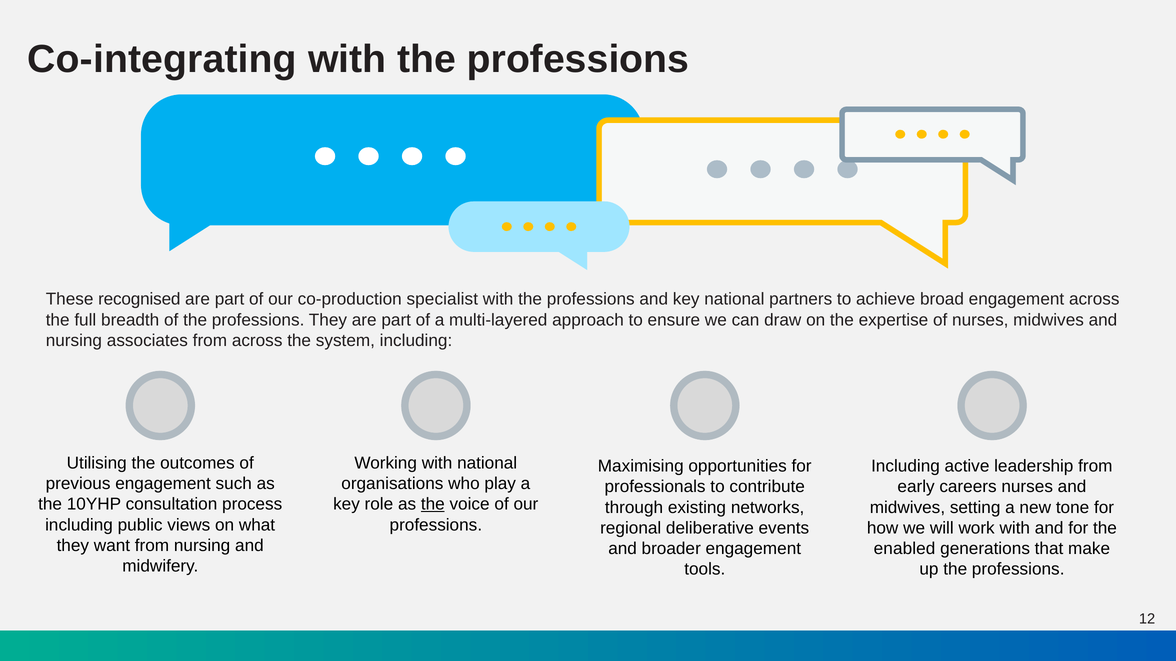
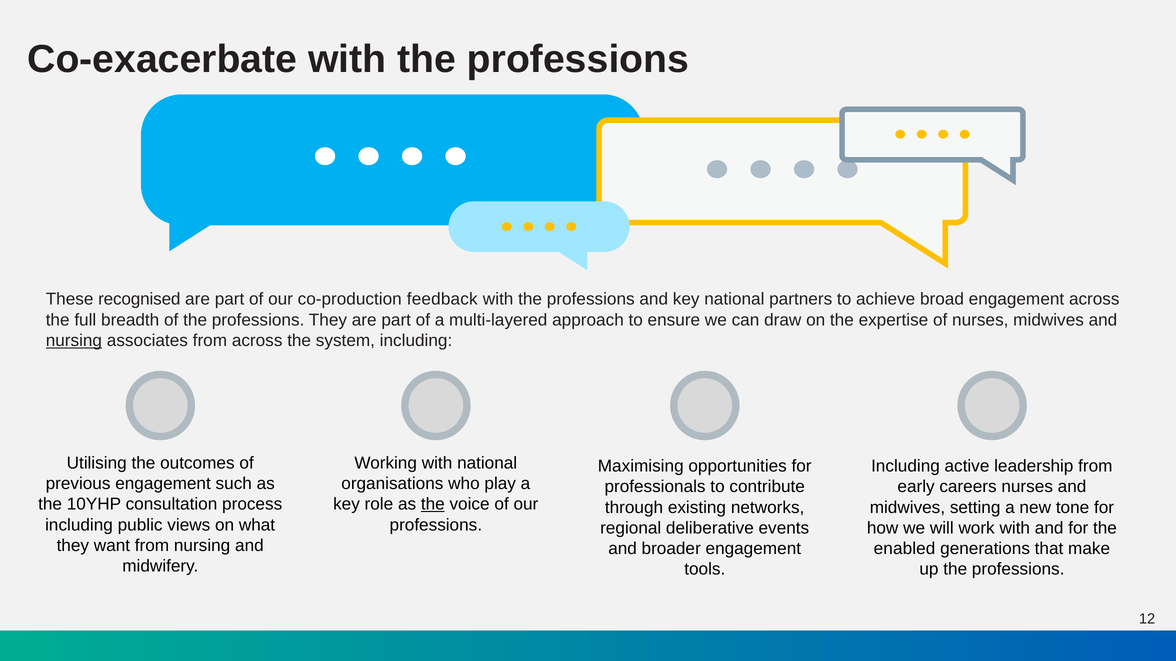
Co-integrating: Co-integrating -> Co-exacerbate
specialist: specialist -> feedback
nursing at (74, 341) underline: none -> present
